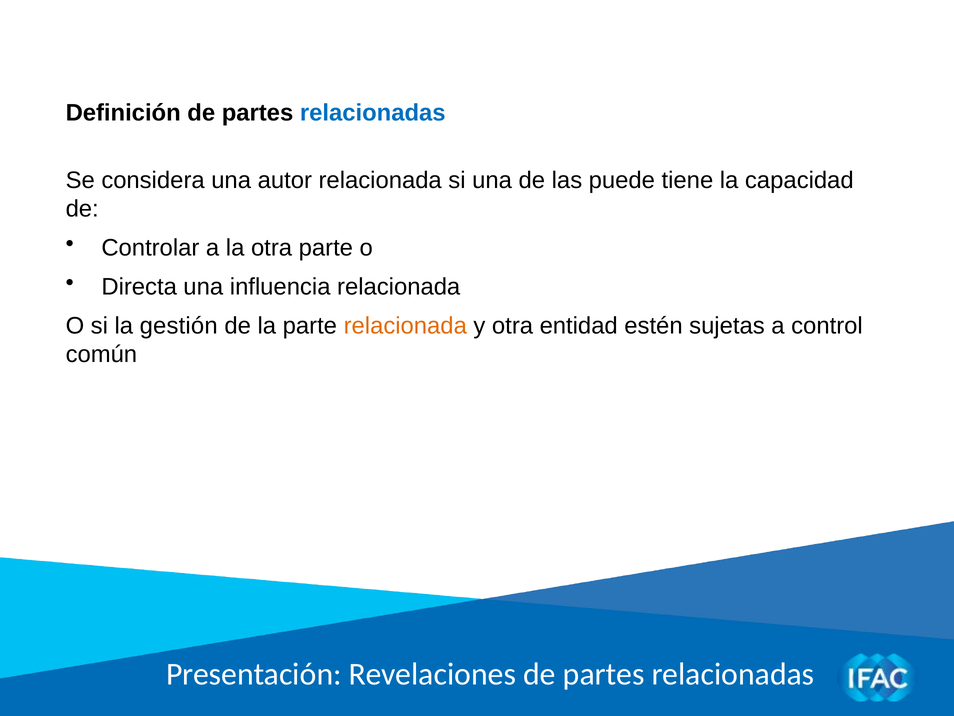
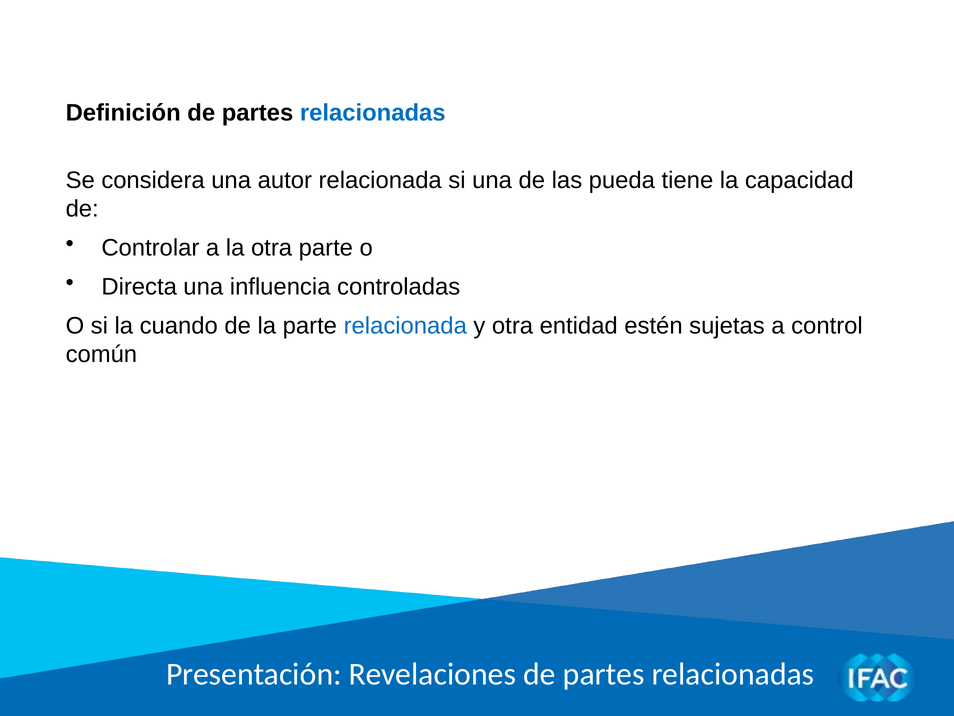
puede: puede -> pueda
influencia relacionada: relacionada -> controladas
gestión: gestión -> cuando
relacionada at (405, 326) colour: orange -> blue
